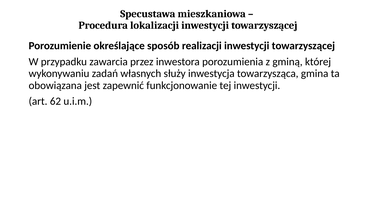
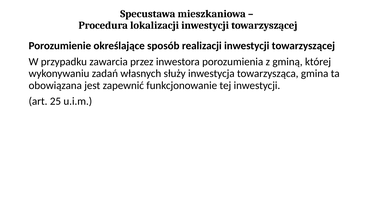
62: 62 -> 25
